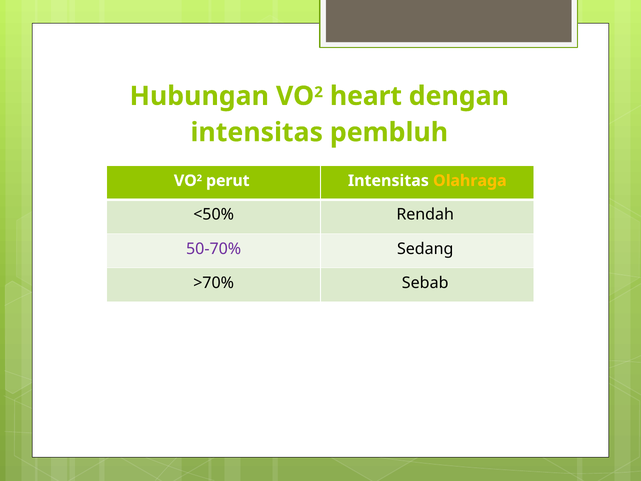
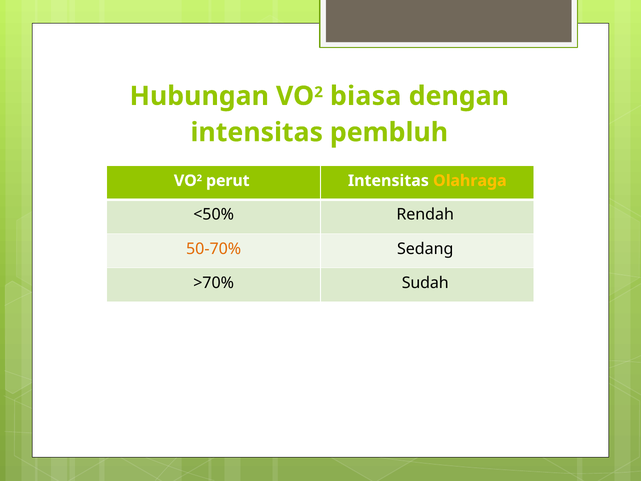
heart: heart -> biasa
50-70% colour: purple -> orange
Sebab: Sebab -> Sudah
